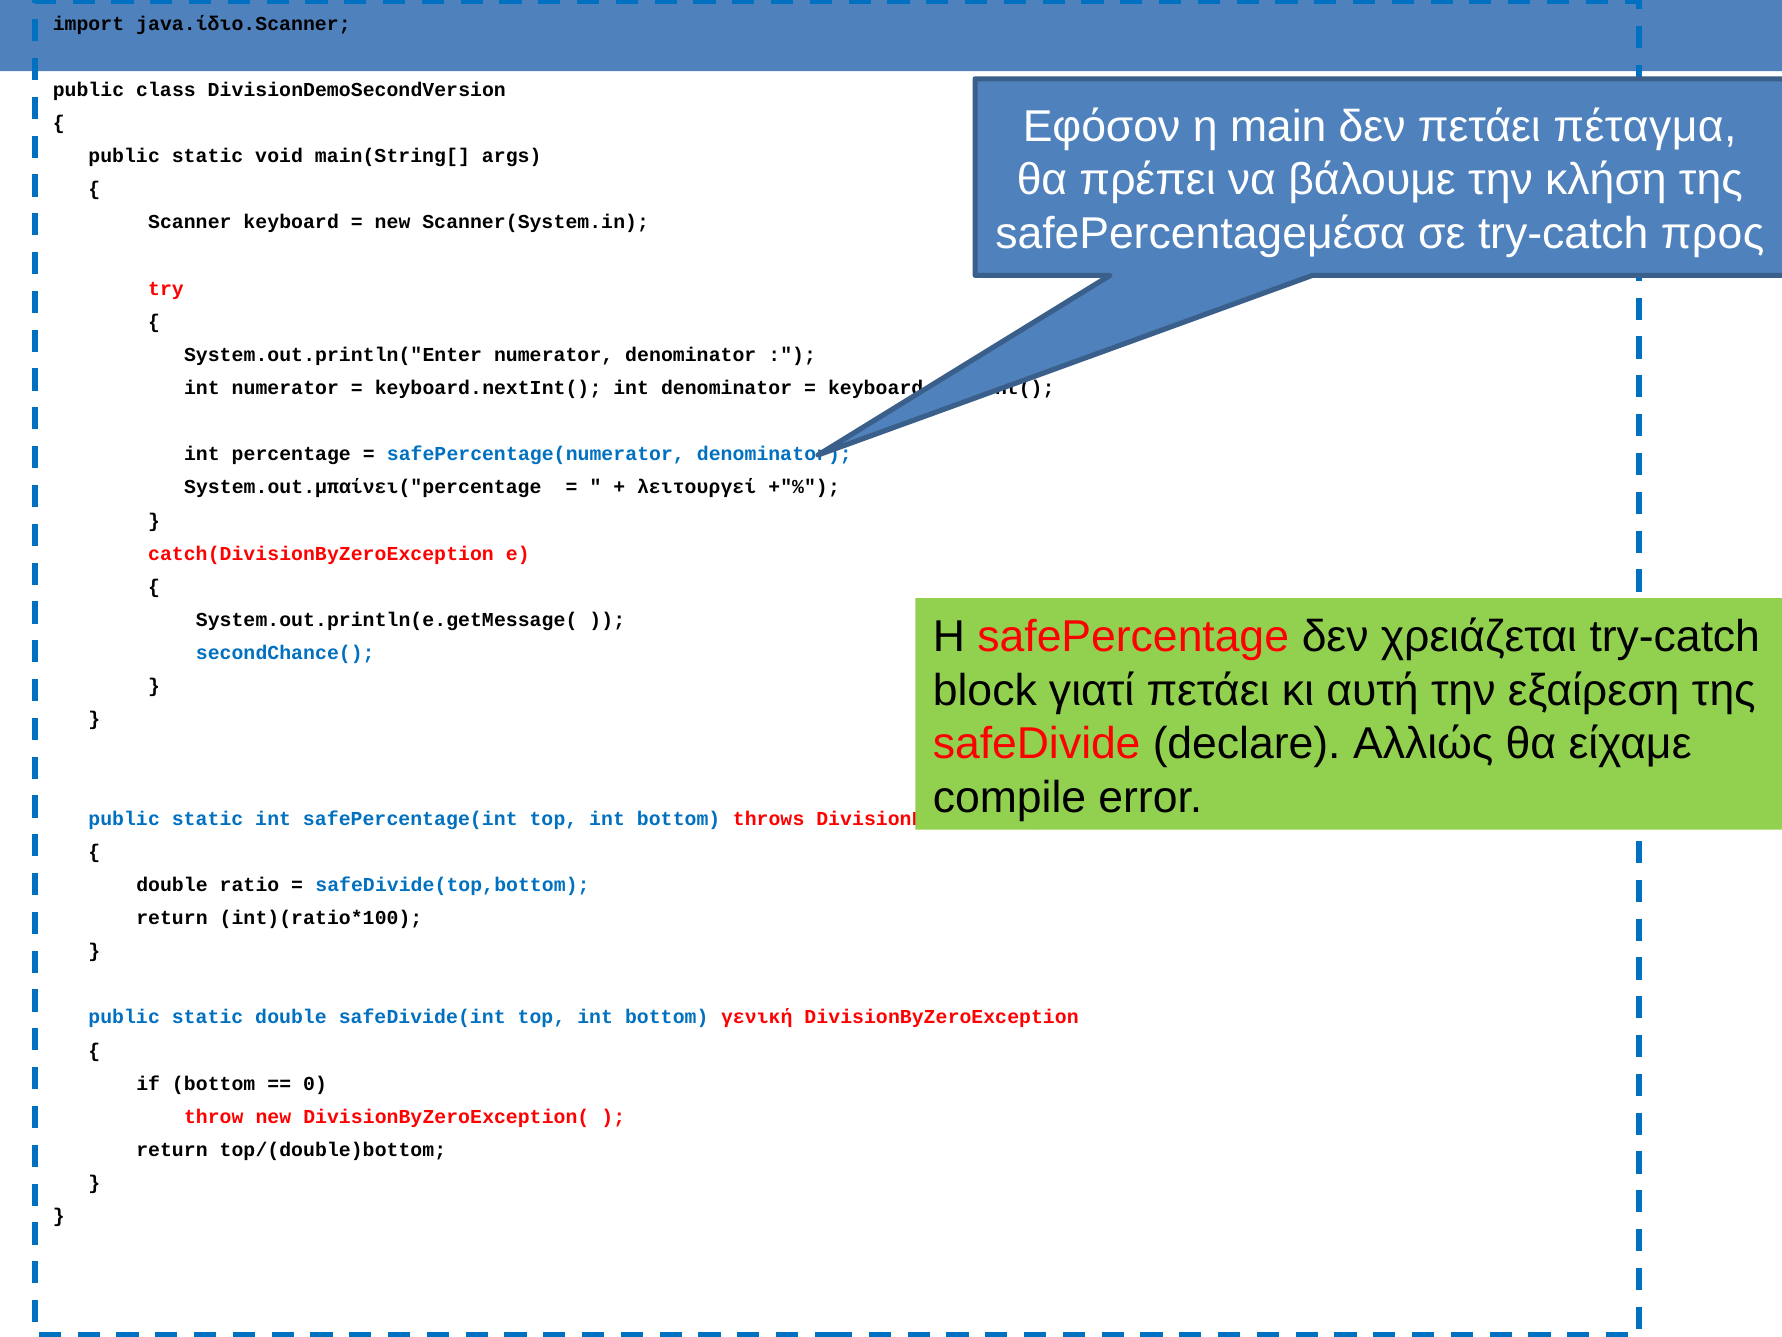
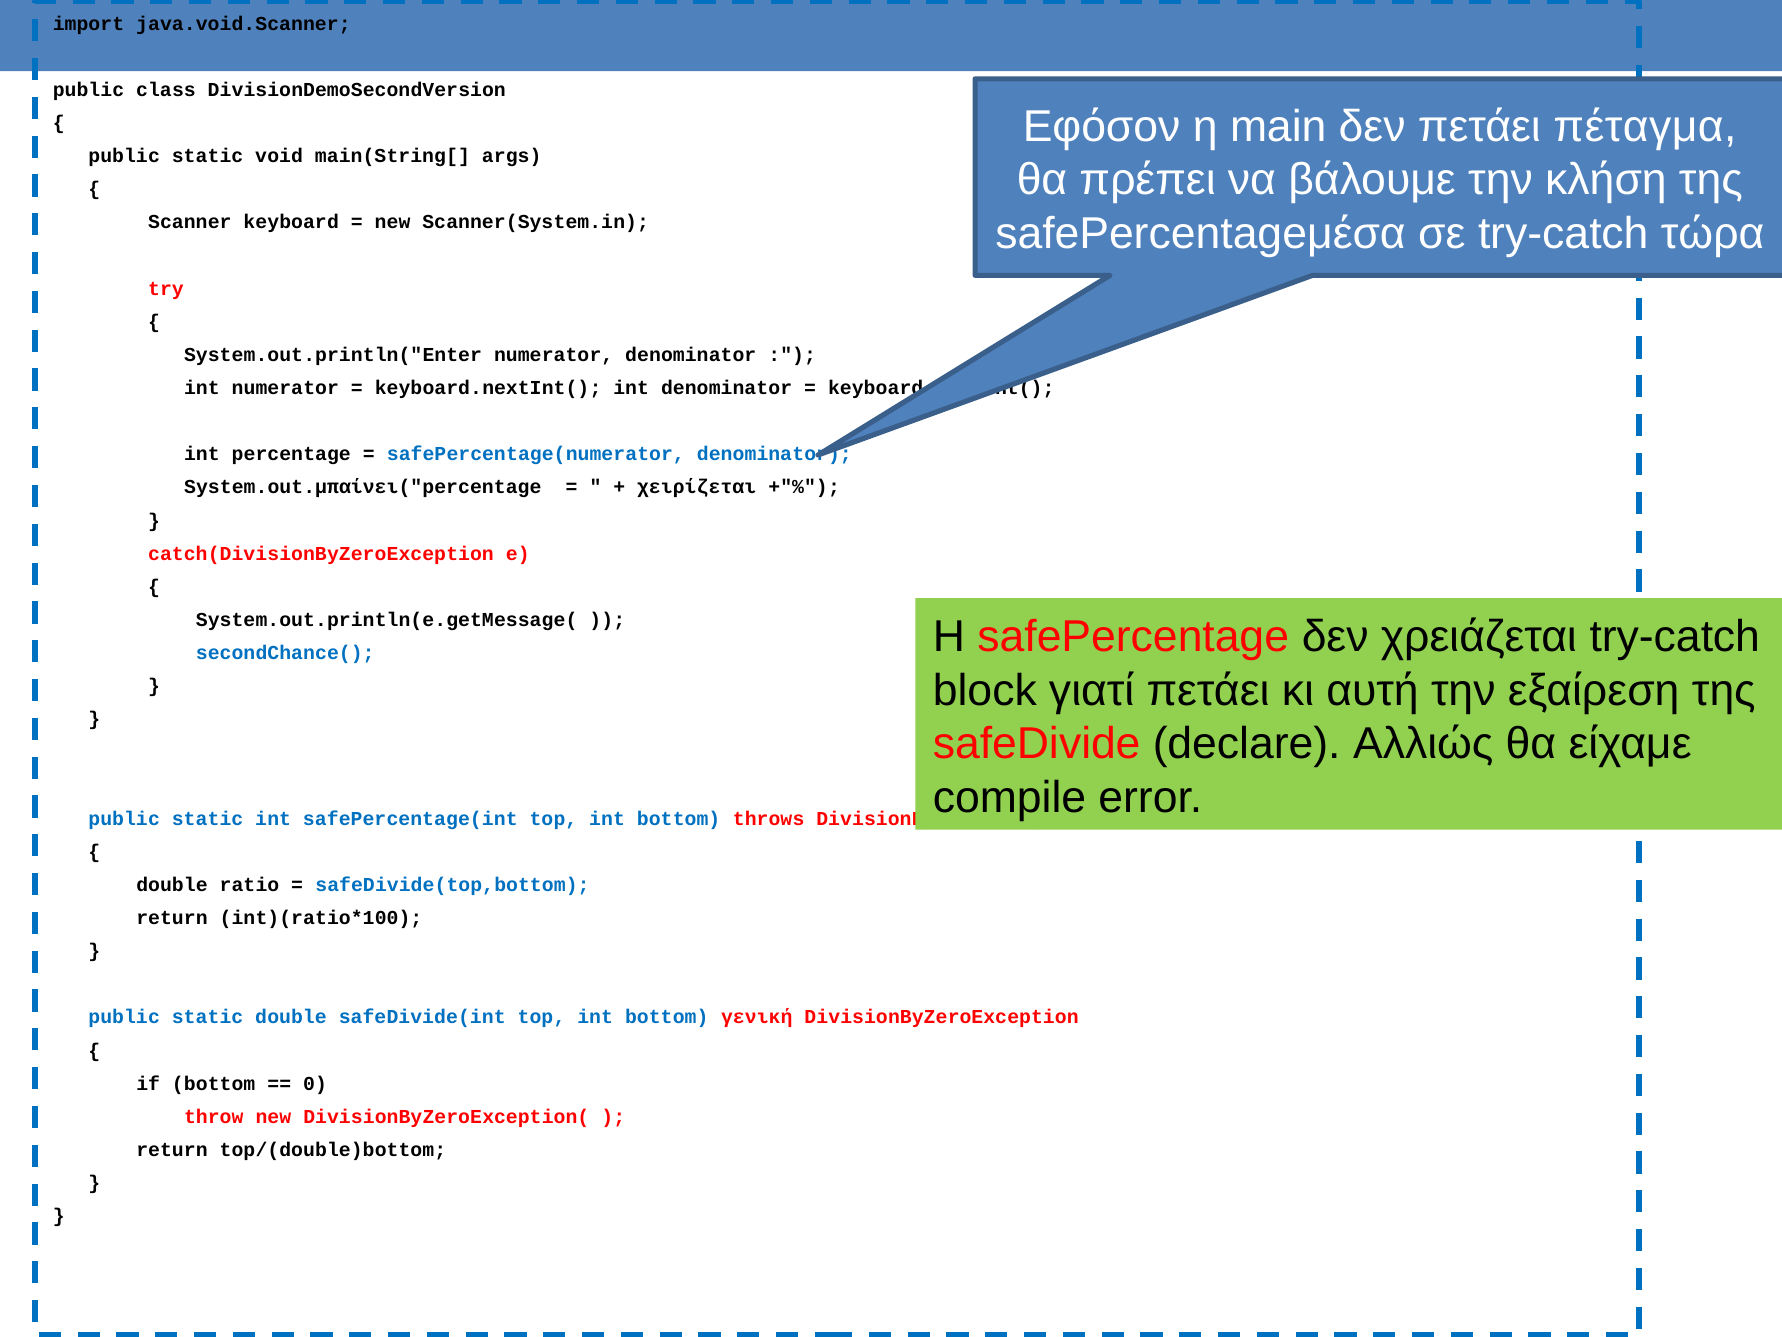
java.ίδιο.Scanner: java.ίδιο.Scanner -> java.void.Scanner
προς: προς -> τώρα
λειτουργεί: λειτουργεί -> χειρίζεται
